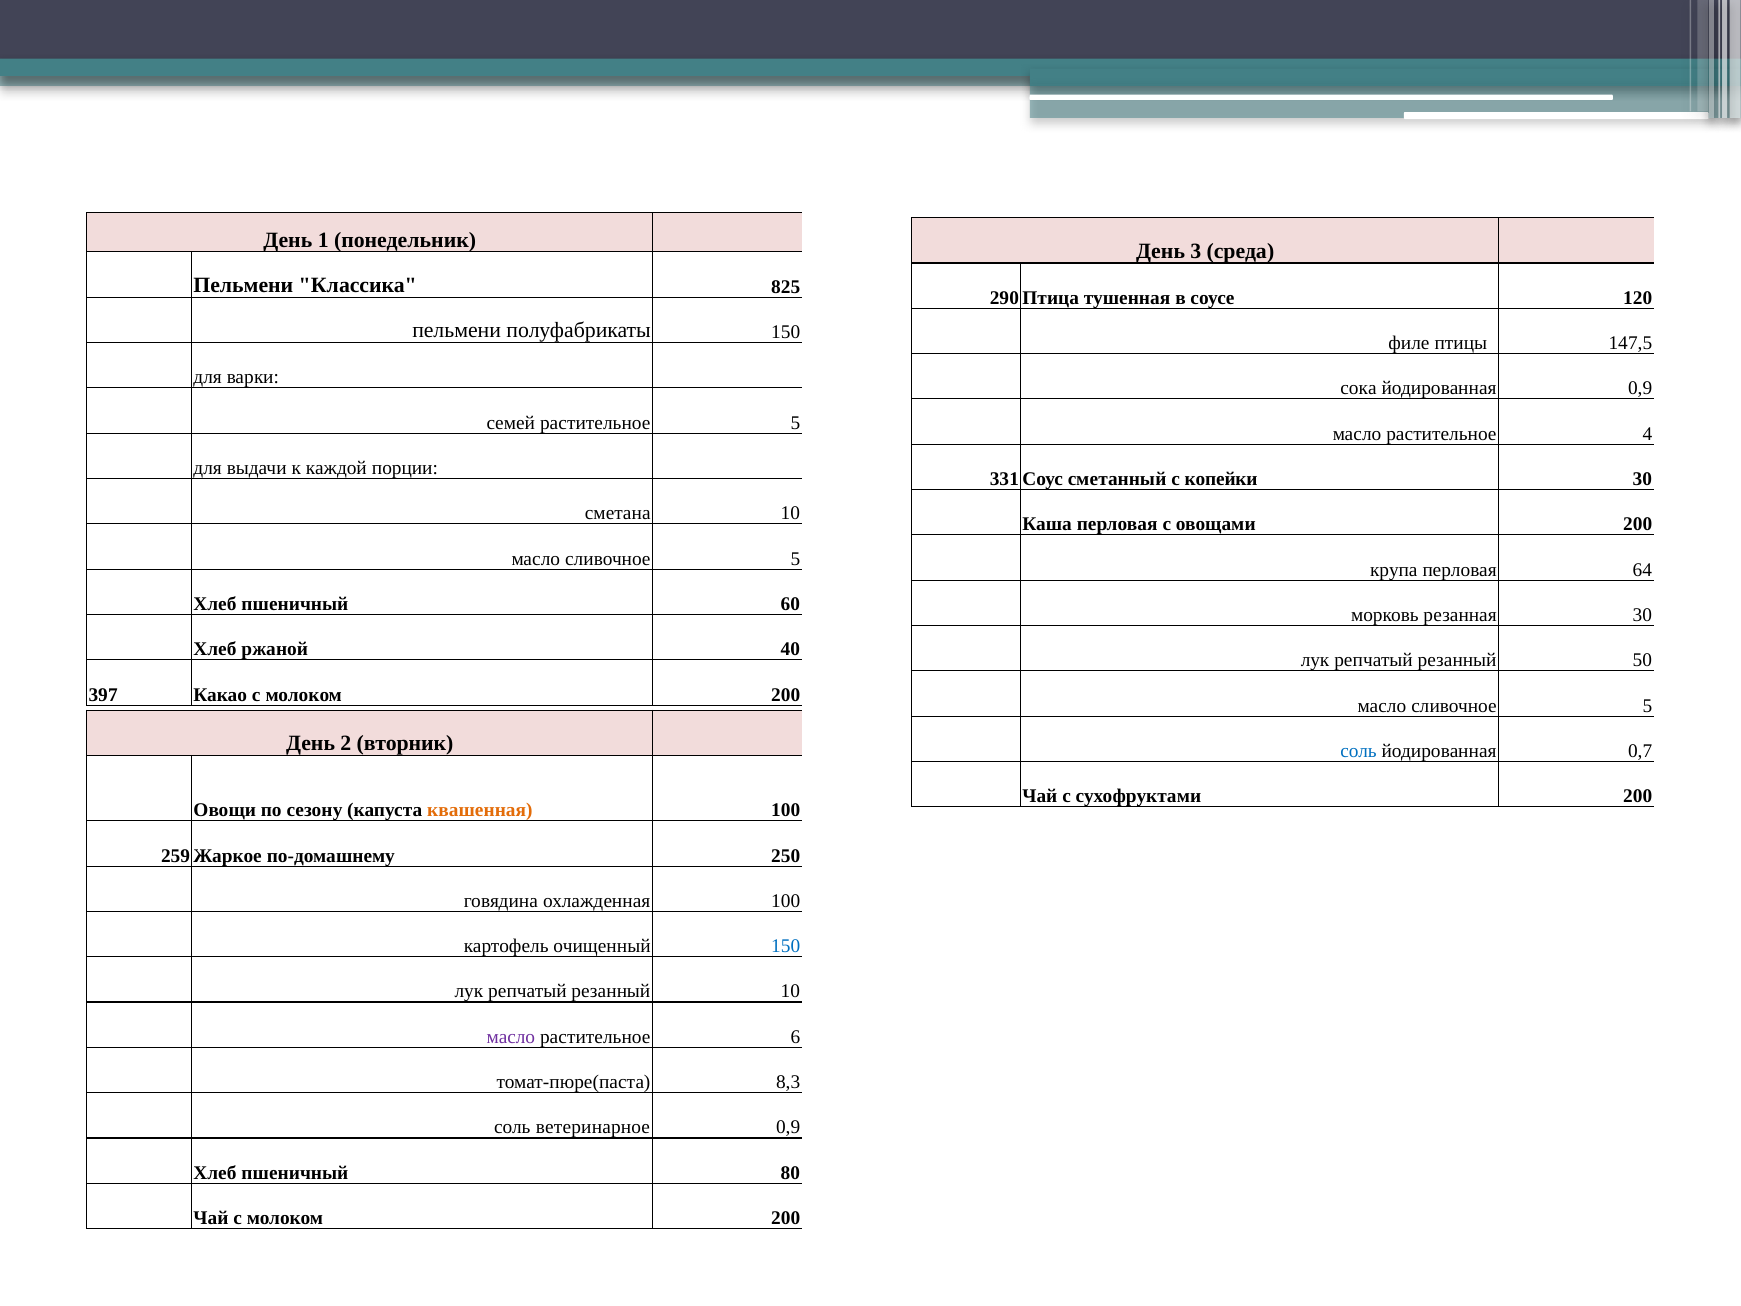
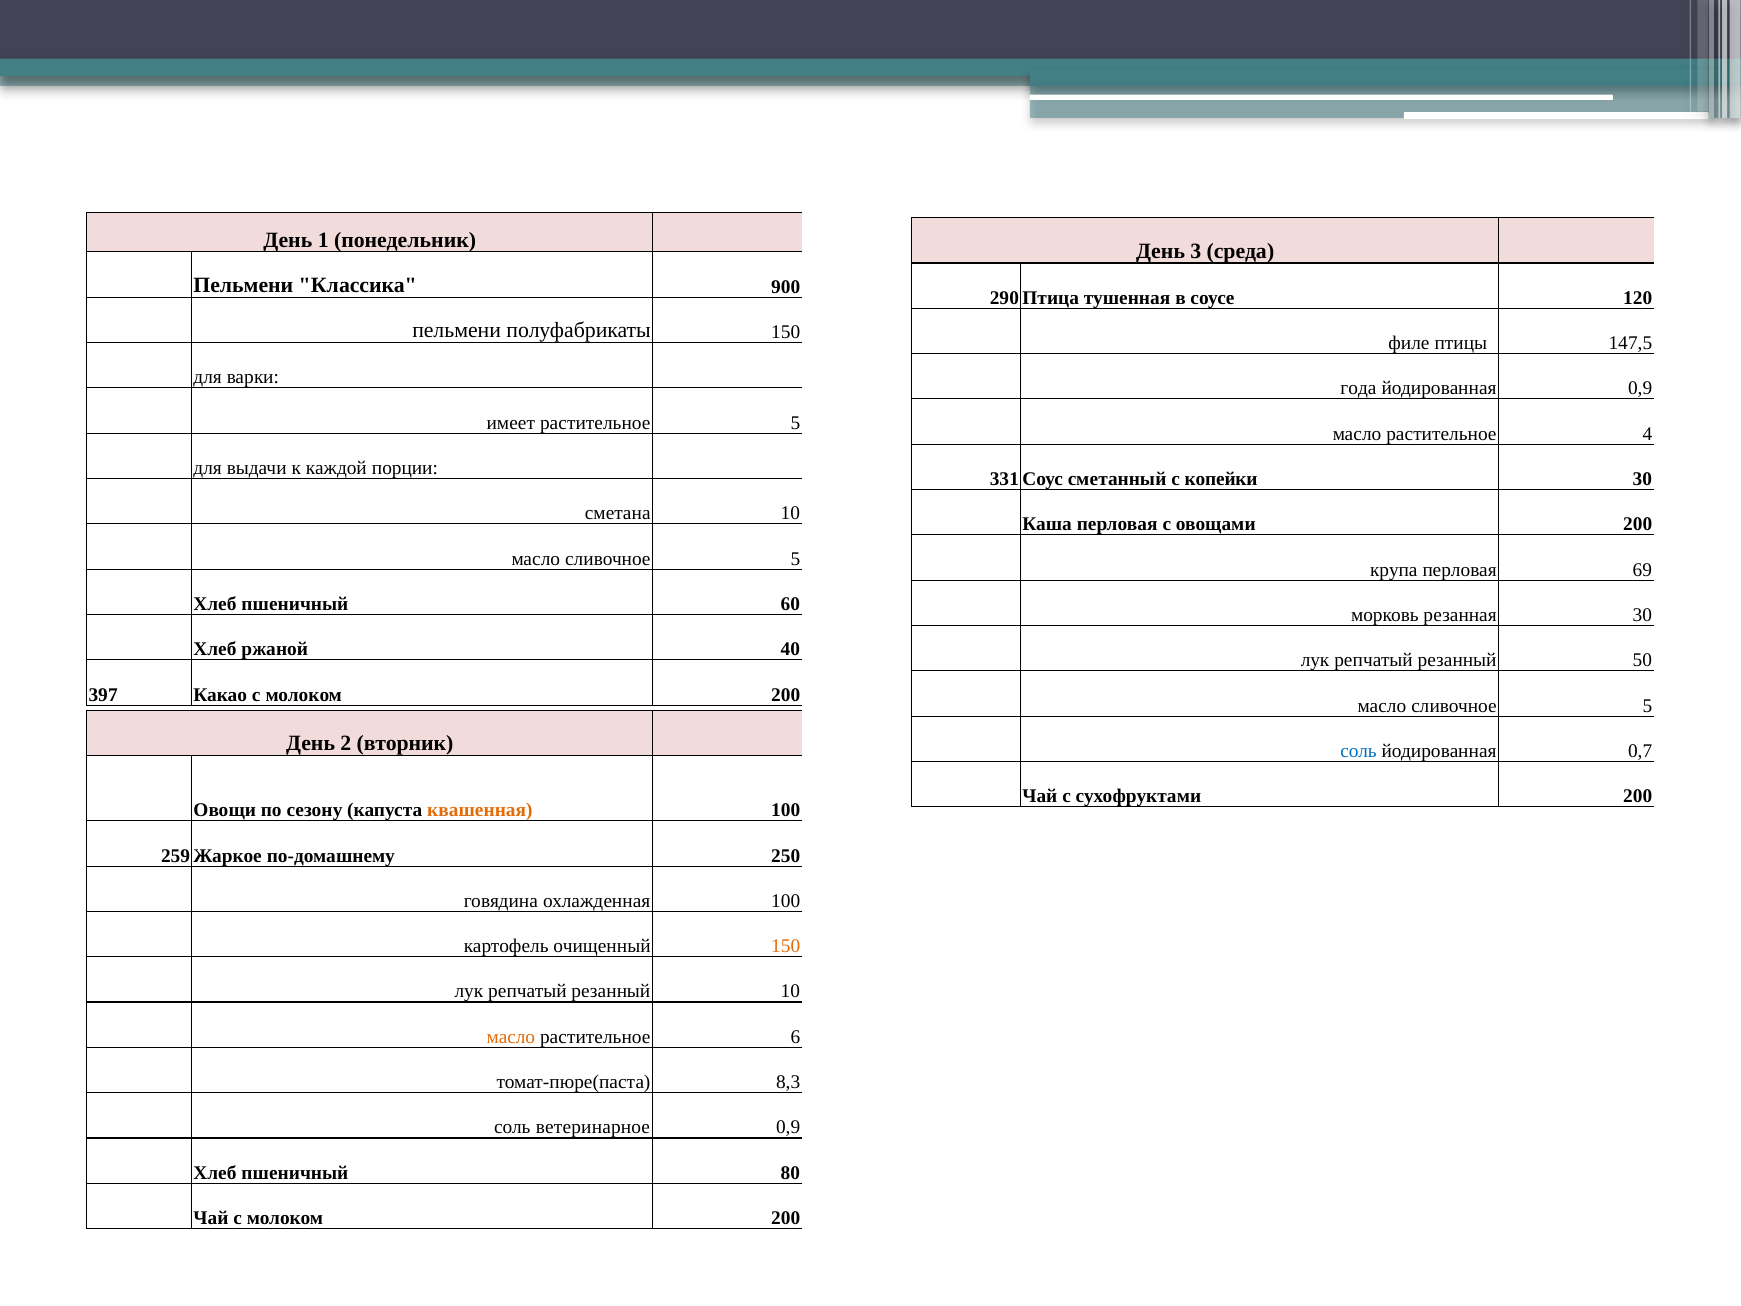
825: 825 -> 900
сока: сока -> года
семей: семей -> имеет
64: 64 -> 69
150 at (786, 946) colour: blue -> orange
масло at (511, 1037) colour: purple -> orange
